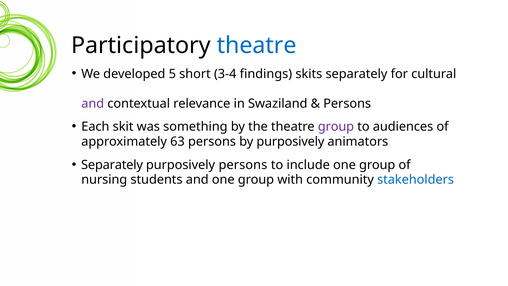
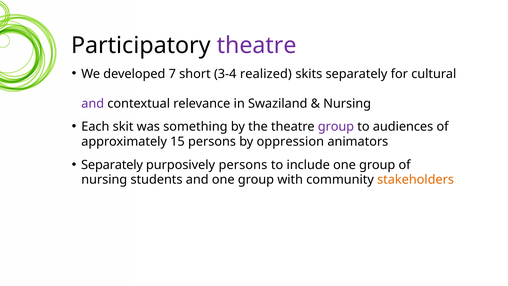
theatre at (257, 45) colour: blue -> purple
5: 5 -> 7
findings: findings -> realized
Persons at (347, 103): Persons -> Nursing
63: 63 -> 15
by purposively: purposively -> oppression
stakeholders colour: blue -> orange
